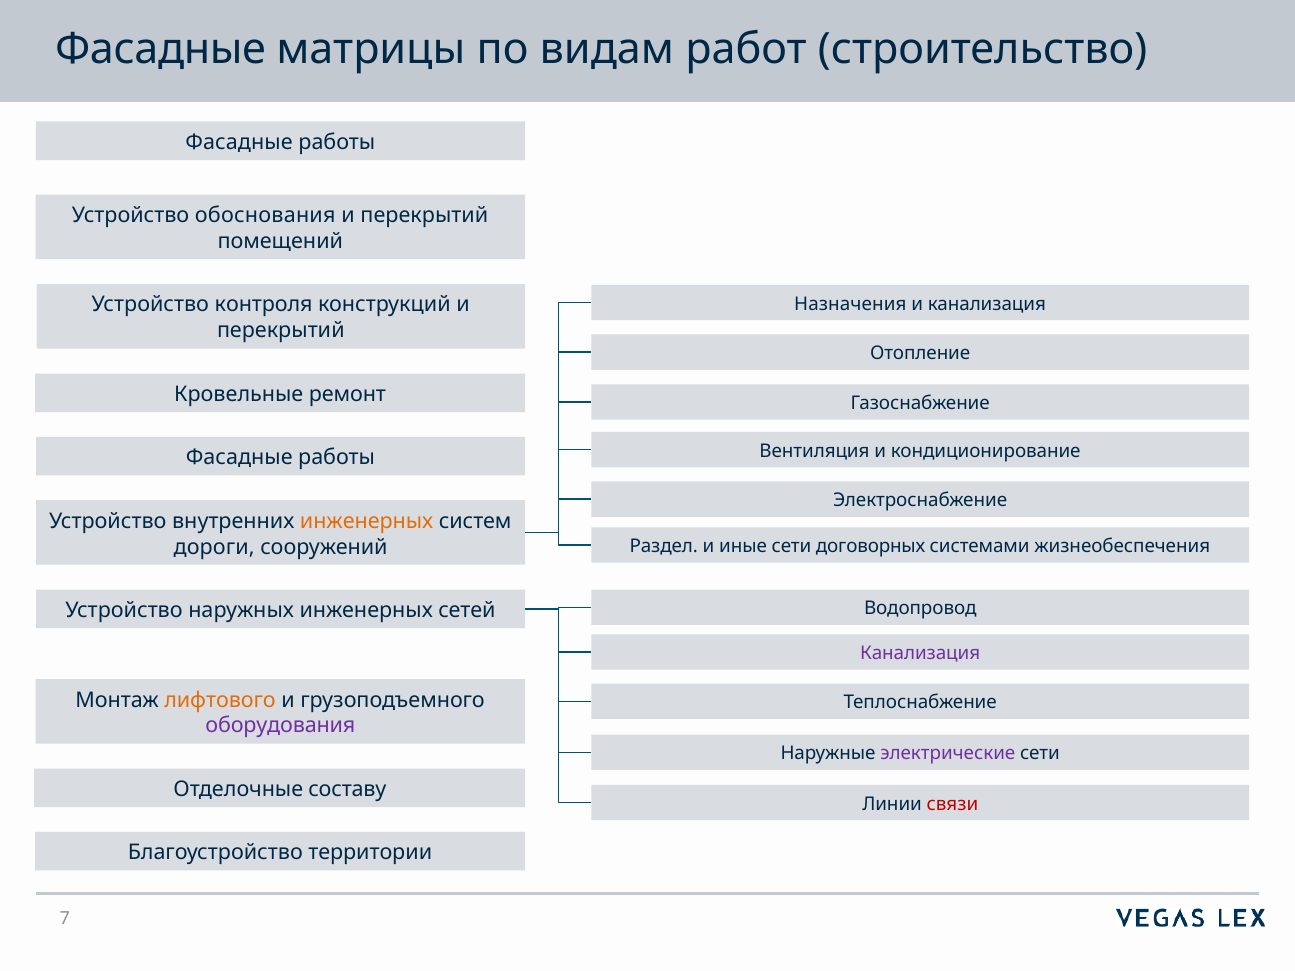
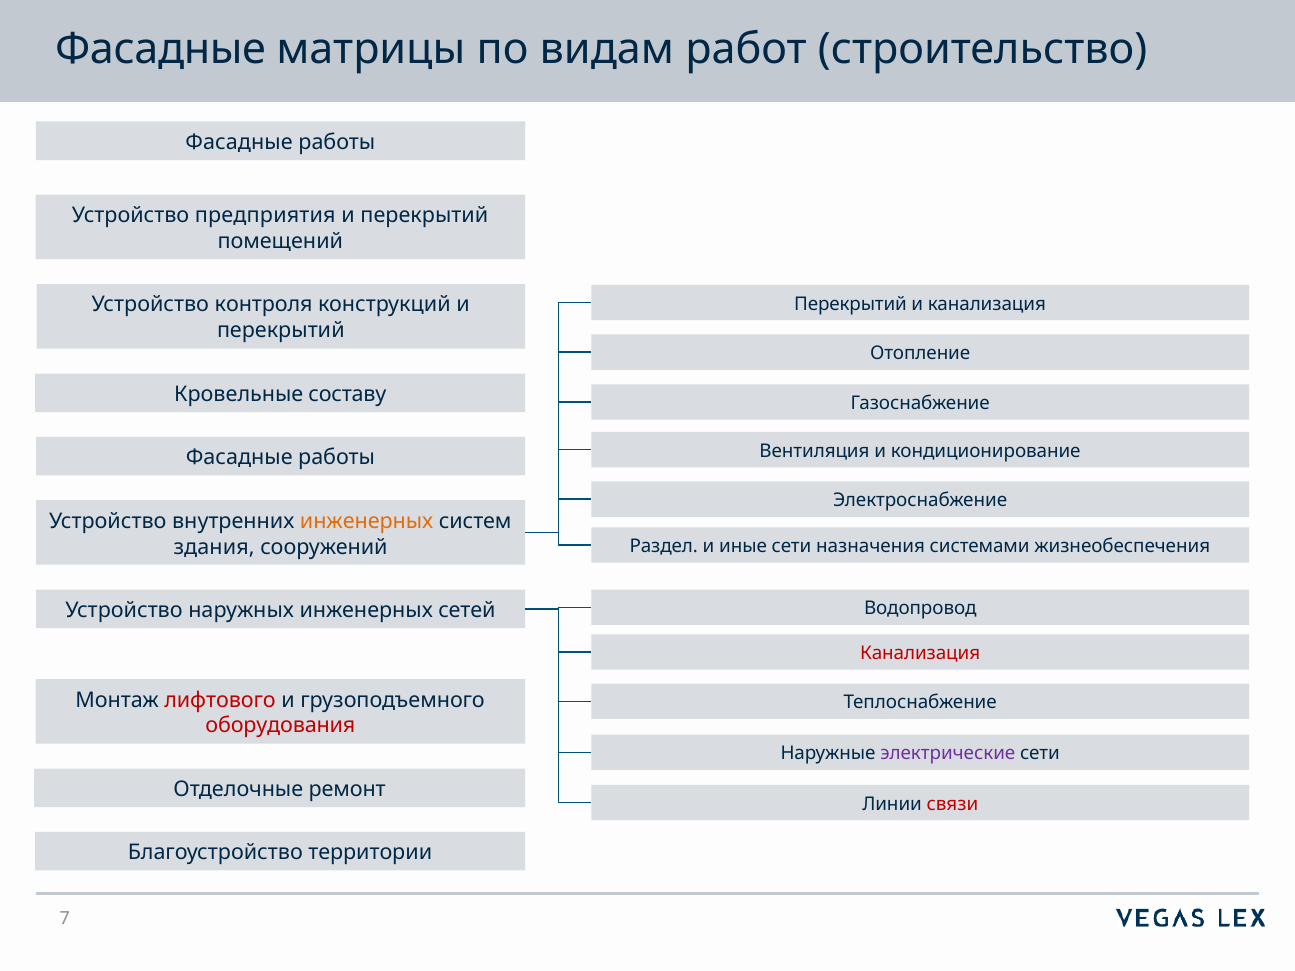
обоснования: обоснования -> предприятия
Назначения at (850, 304): Назначения -> Перекрытий
ремонт: ремонт -> составу
дороги: дороги -> здания
договорных: договорных -> назначения
Канализация at (920, 654) colour: purple -> red
лифтового colour: orange -> red
оборудования colour: purple -> red
составу: составу -> ремонт
